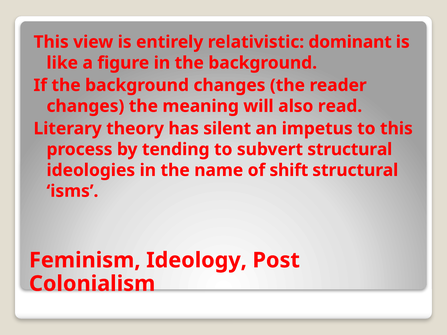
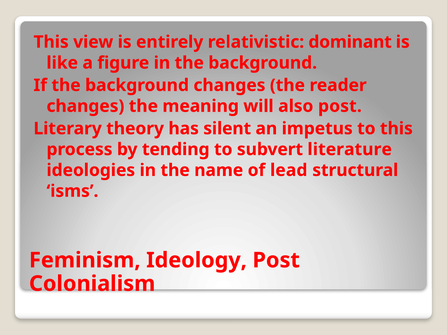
also read: read -> post
subvert structural: structural -> literature
shift: shift -> lead
